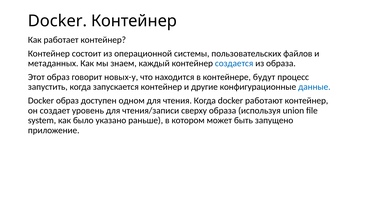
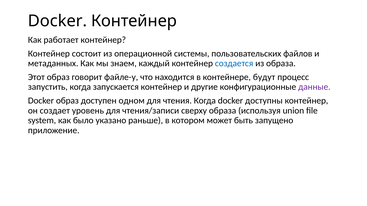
новых-у: новых-у -> файле-у
данные colour: blue -> purple
работают: работают -> доступны
